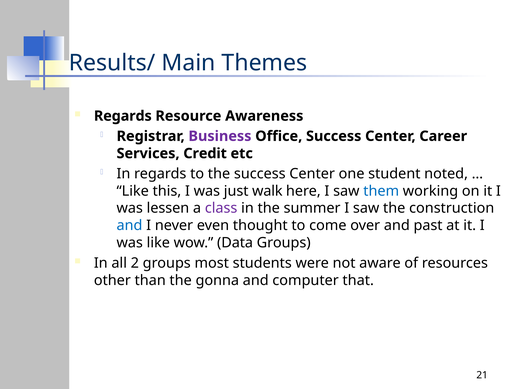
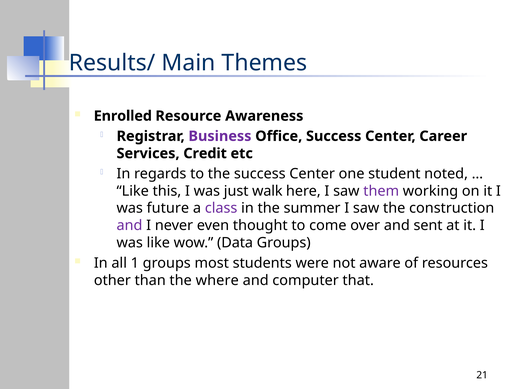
Regards at (123, 116): Regards -> Enrolled
them colour: blue -> purple
lessen: lessen -> future
and at (129, 226) colour: blue -> purple
past: past -> sent
2: 2 -> 1
gonna: gonna -> where
